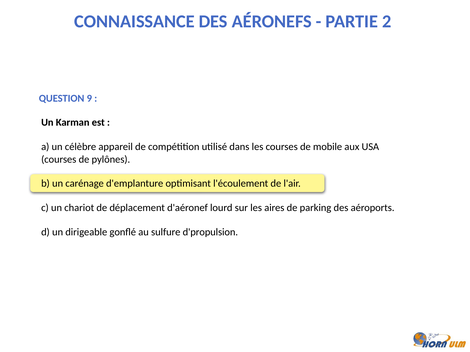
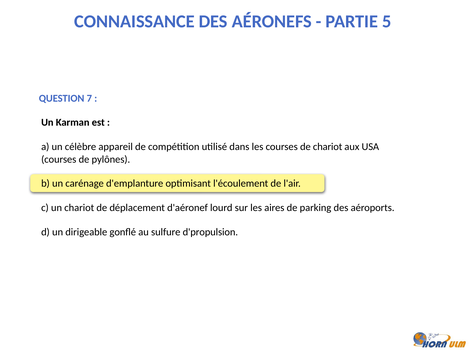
2: 2 -> 5
9: 9 -> 7
de mobile: mobile -> chariot
